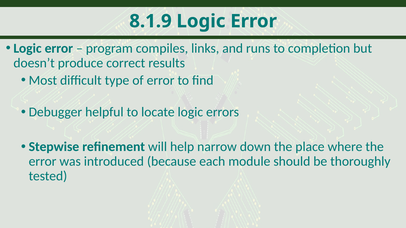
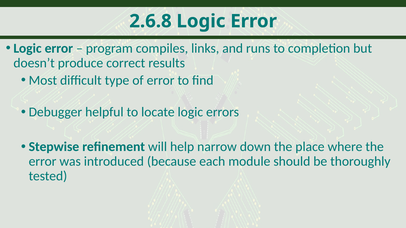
8.1.9: 8.1.9 -> 2.6.8
